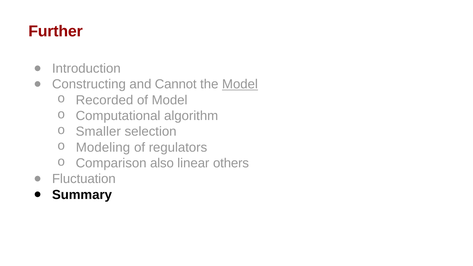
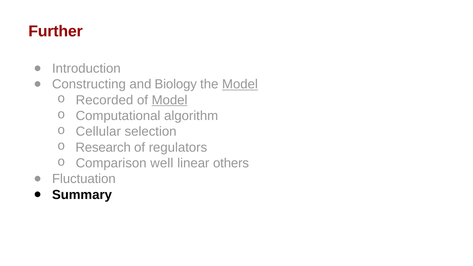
Cannot: Cannot -> Biology
Model at (170, 100) underline: none -> present
Smaller: Smaller -> Cellular
Modeling: Modeling -> Research
also: also -> well
